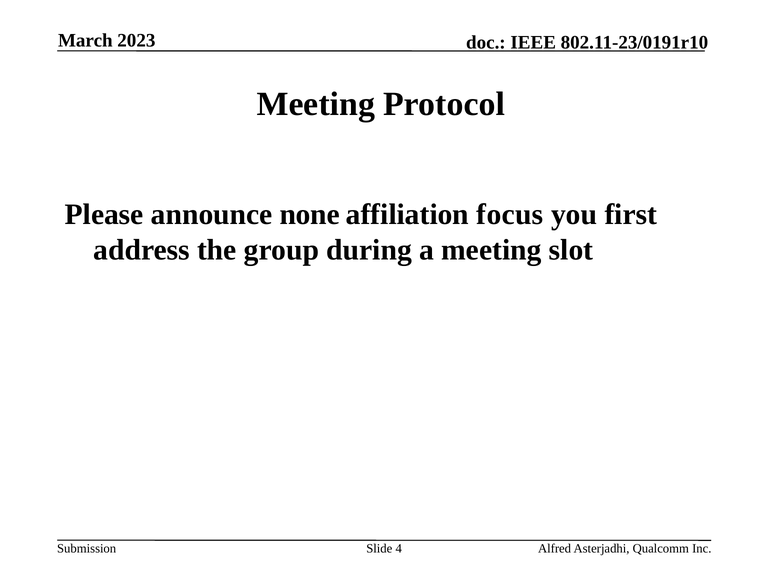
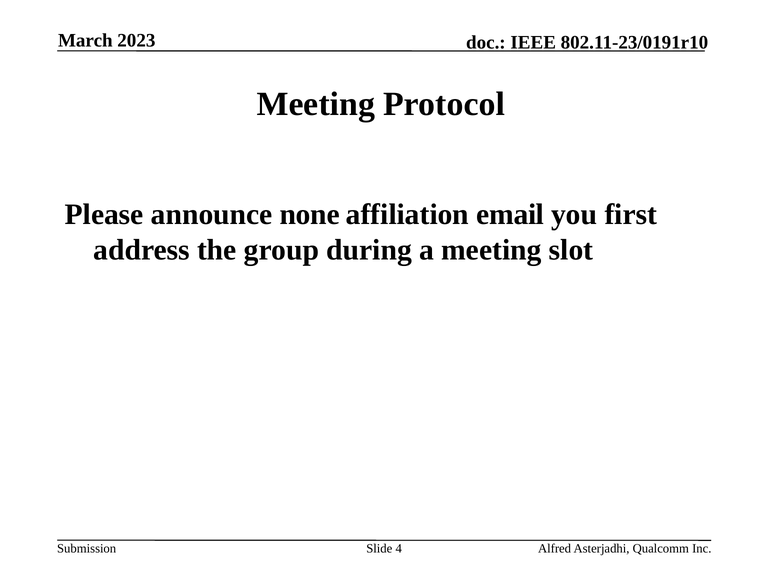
focus: focus -> email
